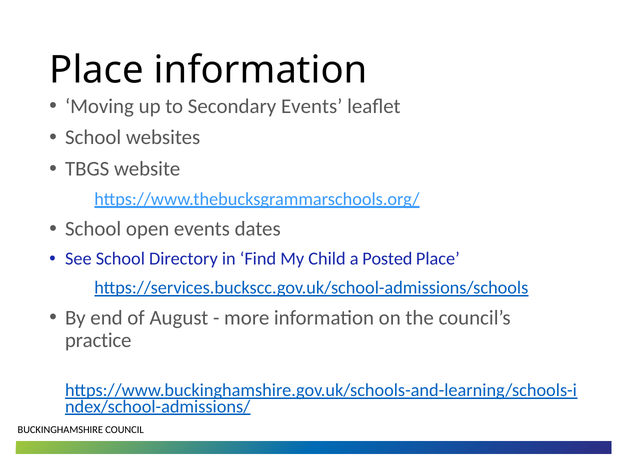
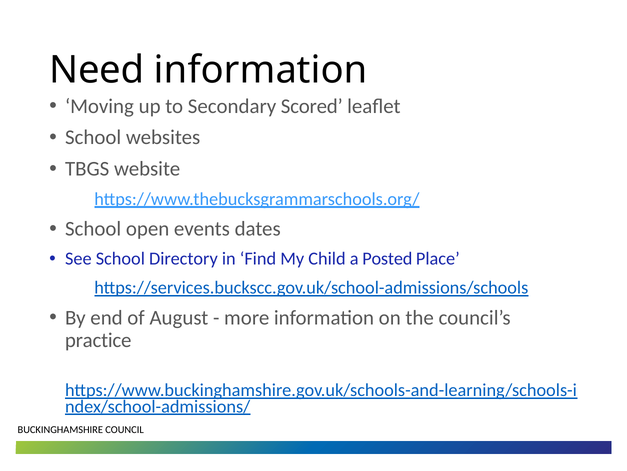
Place at (97, 70): Place -> Need
Secondary Events: Events -> Scored
